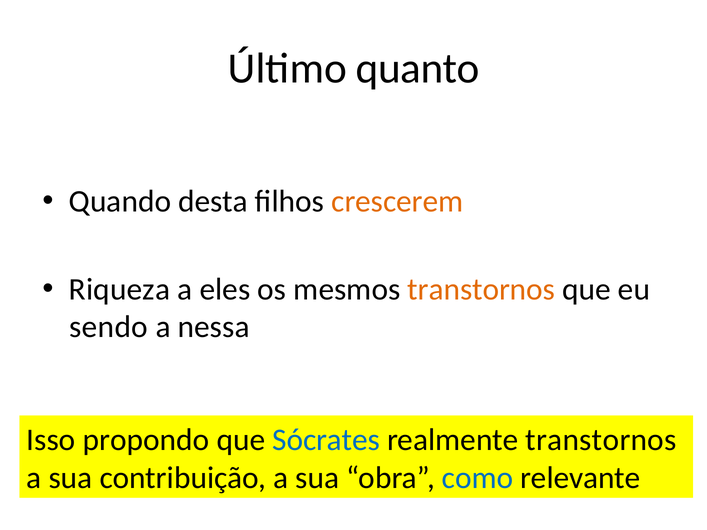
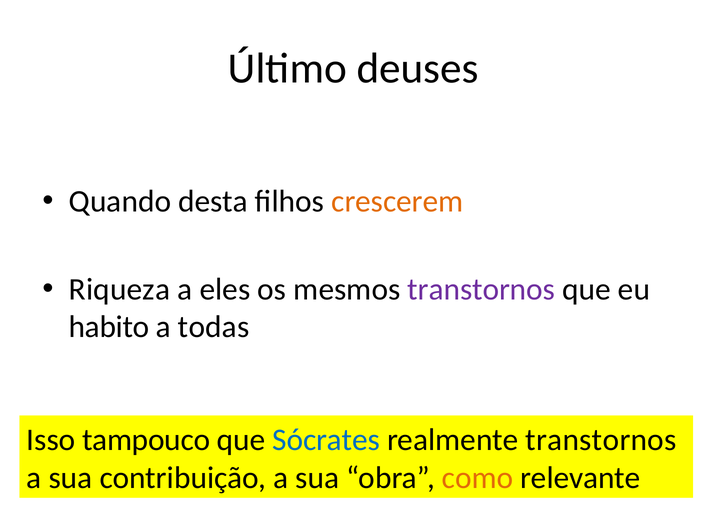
quanto: quanto -> deuses
transtornos at (481, 289) colour: orange -> purple
sendo: sendo -> habito
nessa: nessa -> todas
propondo: propondo -> tampouco
como colour: blue -> orange
